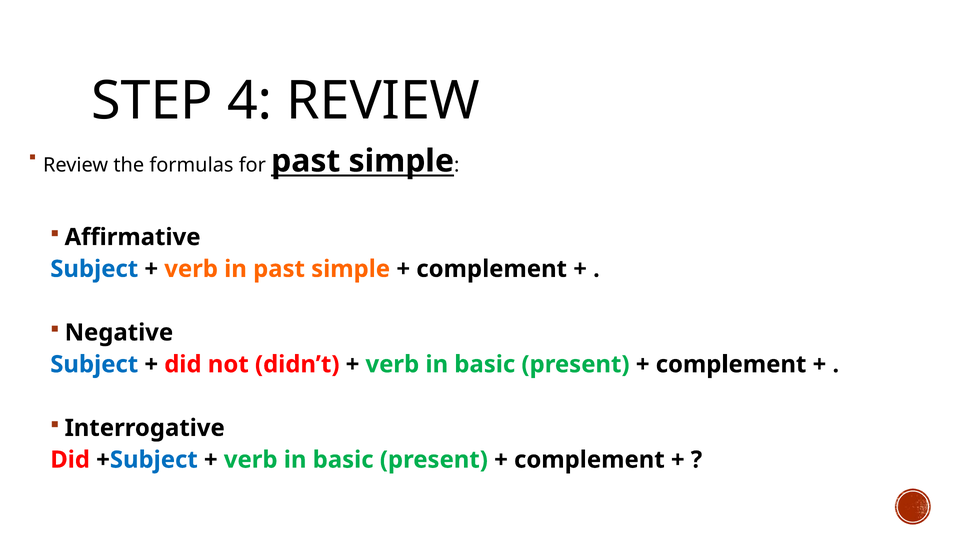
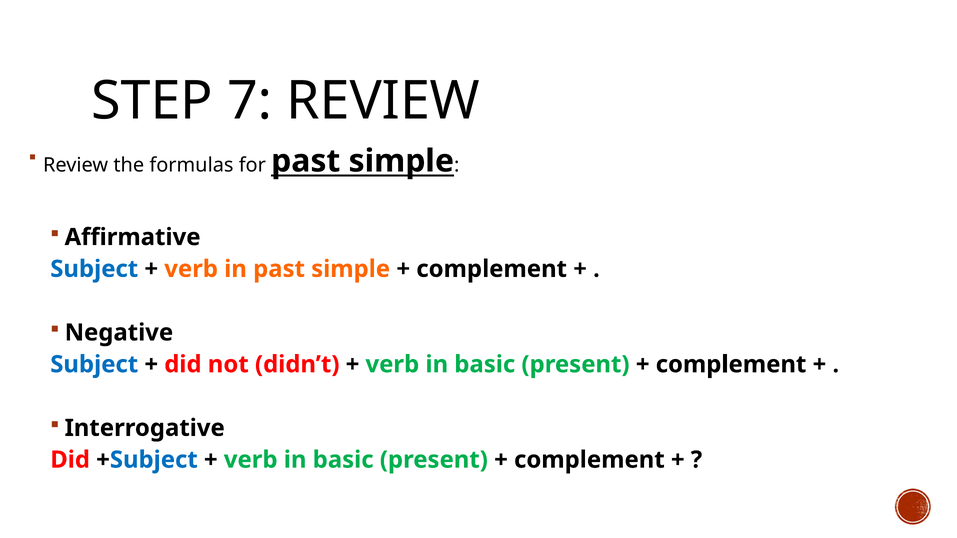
4: 4 -> 7
